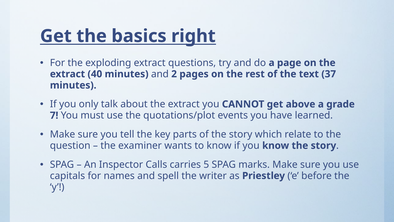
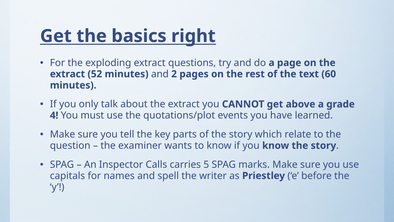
40: 40 -> 52
37: 37 -> 60
7: 7 -> 4
